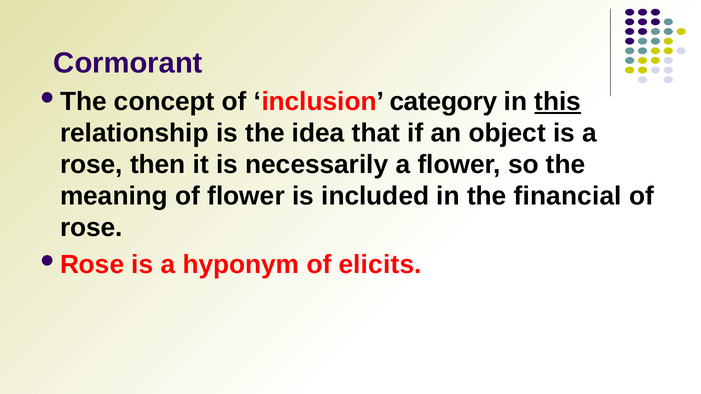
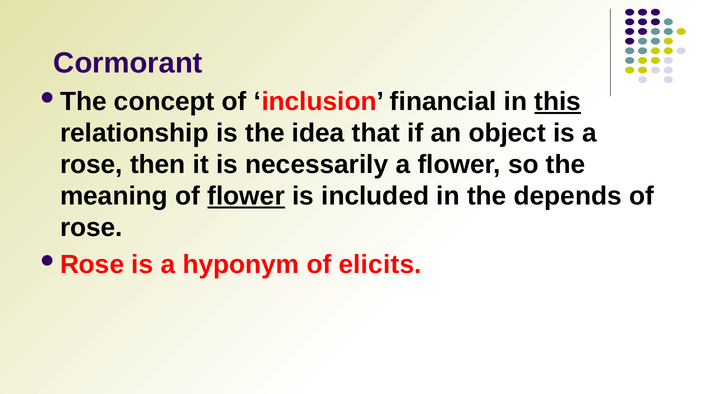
category: category -> financial
flower at (246, 196) underline: none -> present
financial: financial -> depends
